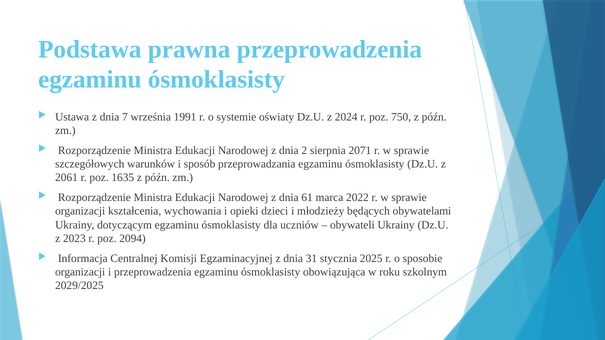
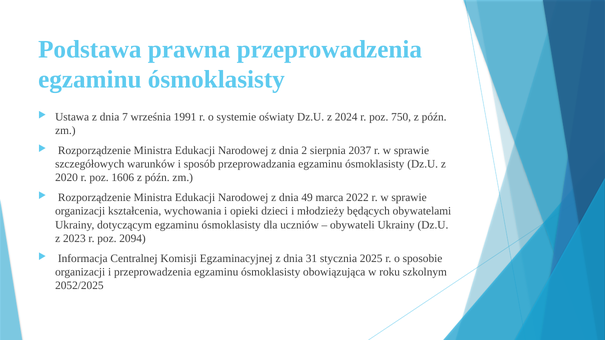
2071: 2071 -> 2037
2061: 2061 -> 2020
1635: 1635 -> 1606
61: 61 -> 49
2029/2025: 2029/2025 -> 2052/2025
